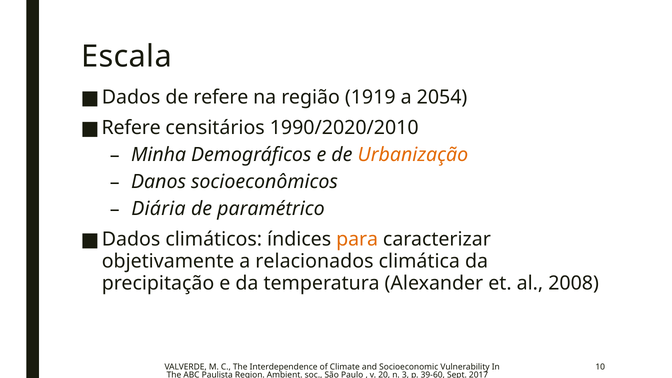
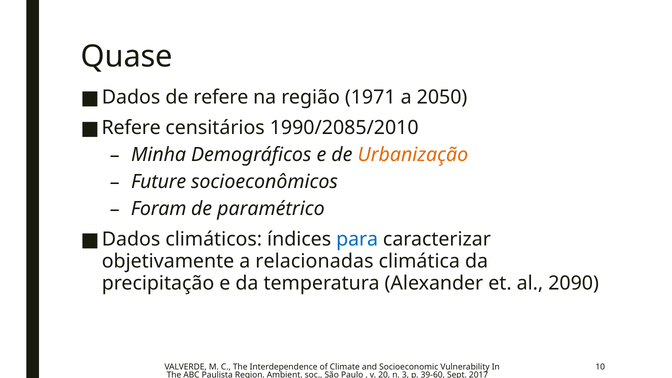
Escala: Escala -> Quase
1919: 1919 -> 1971
2054: 2054 -> 2050
1990/2020/2010: 1990/2020/2010 -> 1990/2085/2010
Danos: Danos -> Future
Diária: Diária -> Foram
para colour: orange -> blue
relacionados: relacionados -> relacionadas
2008: 2008 -> 2090
